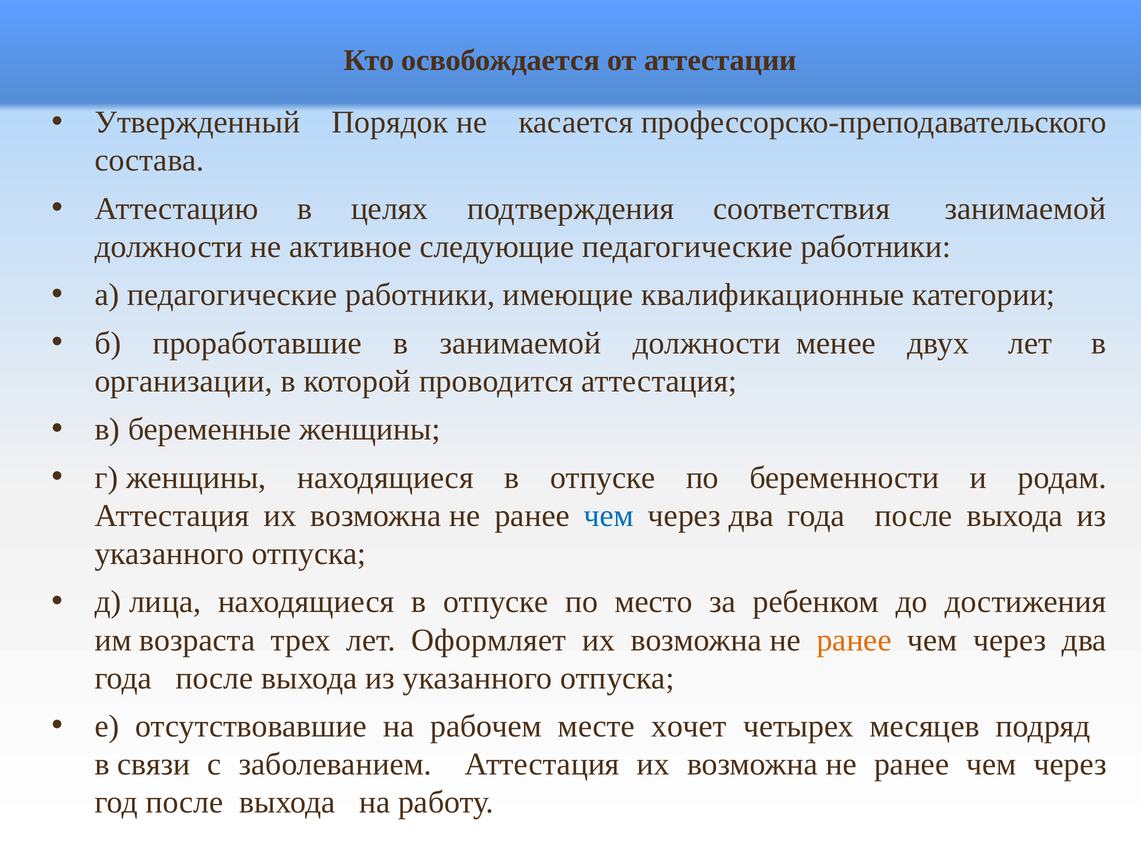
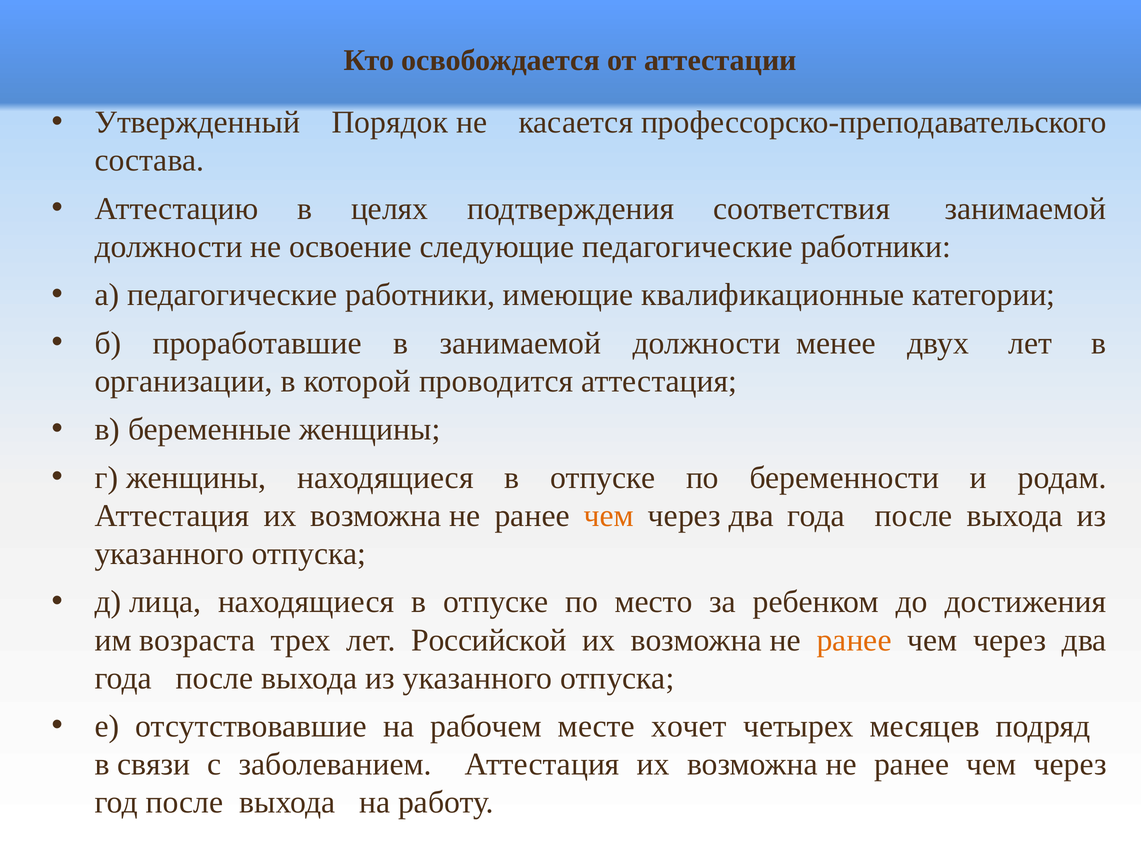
активное: активное -> освоение
чем at (609, 516) colour: blue -> orange
Оформляет: Оформляет -> Российской
